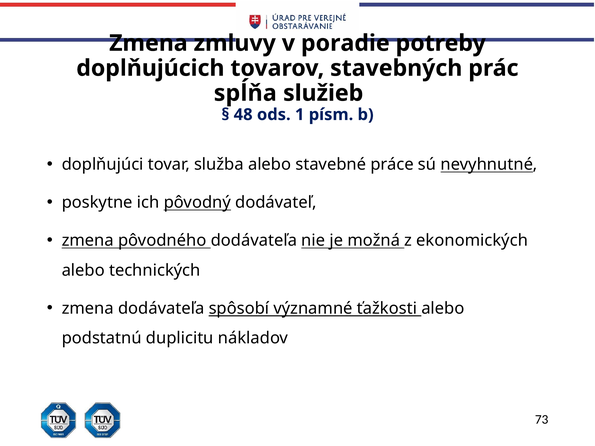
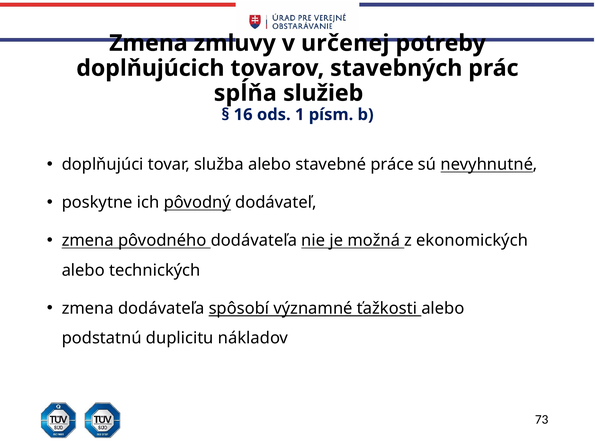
poradie: poradie -> určenej
48: 48 -> 16
